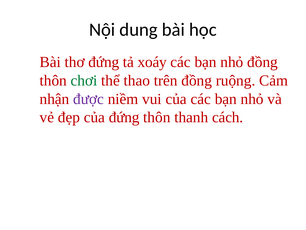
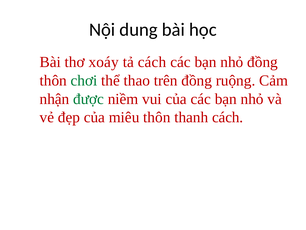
thơ đứng: đứng -> xoáy
tả xoáy: xoáy -> cách
được colour: purple -> green
của đứng: đứng -> miêu
